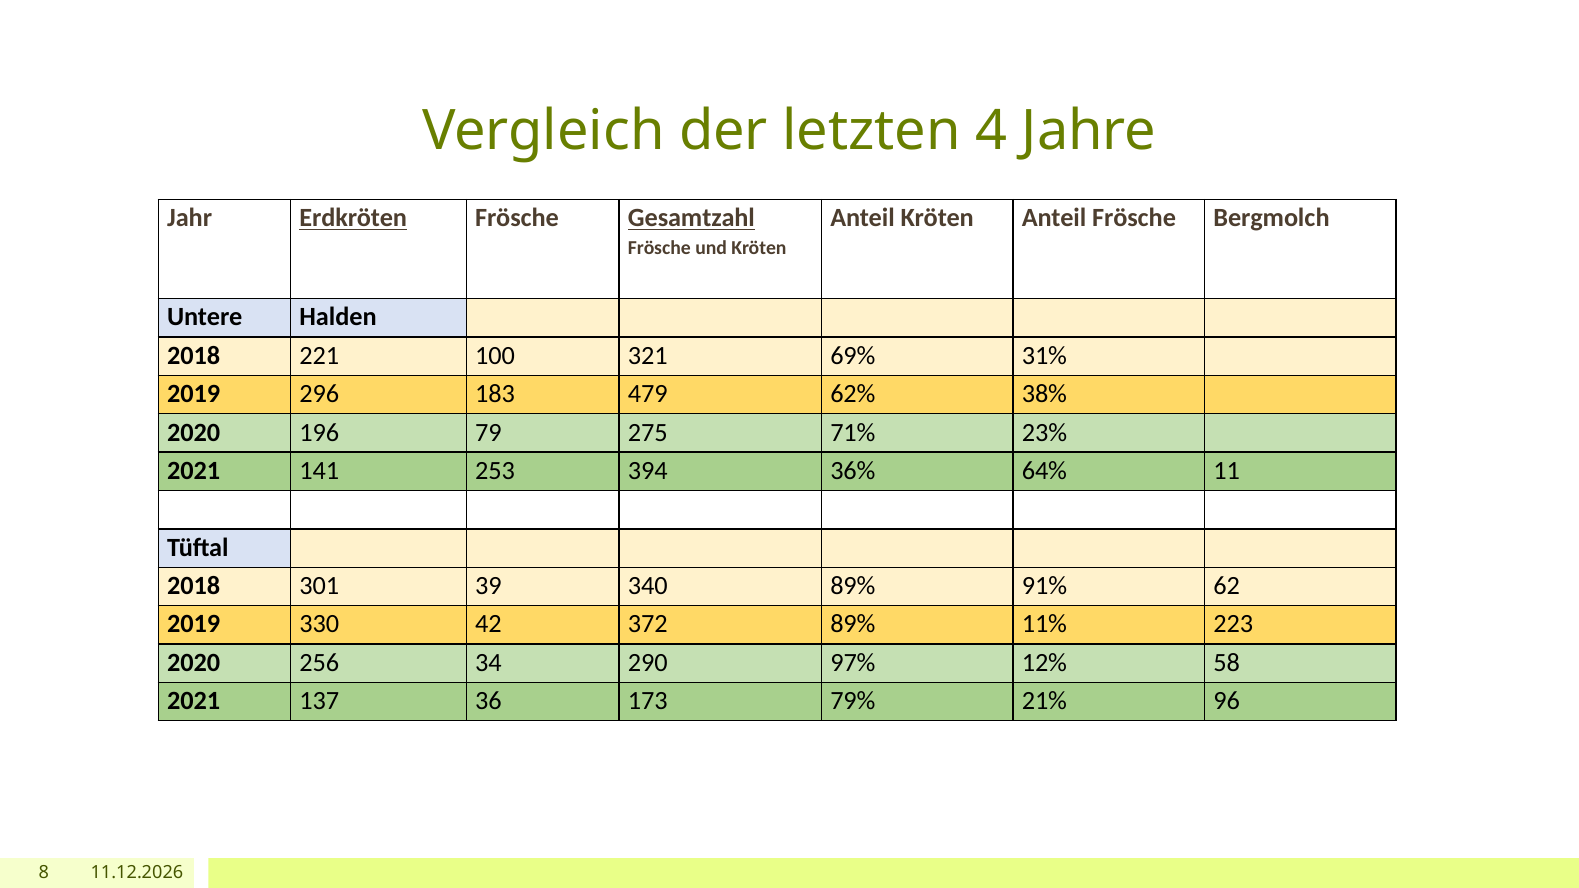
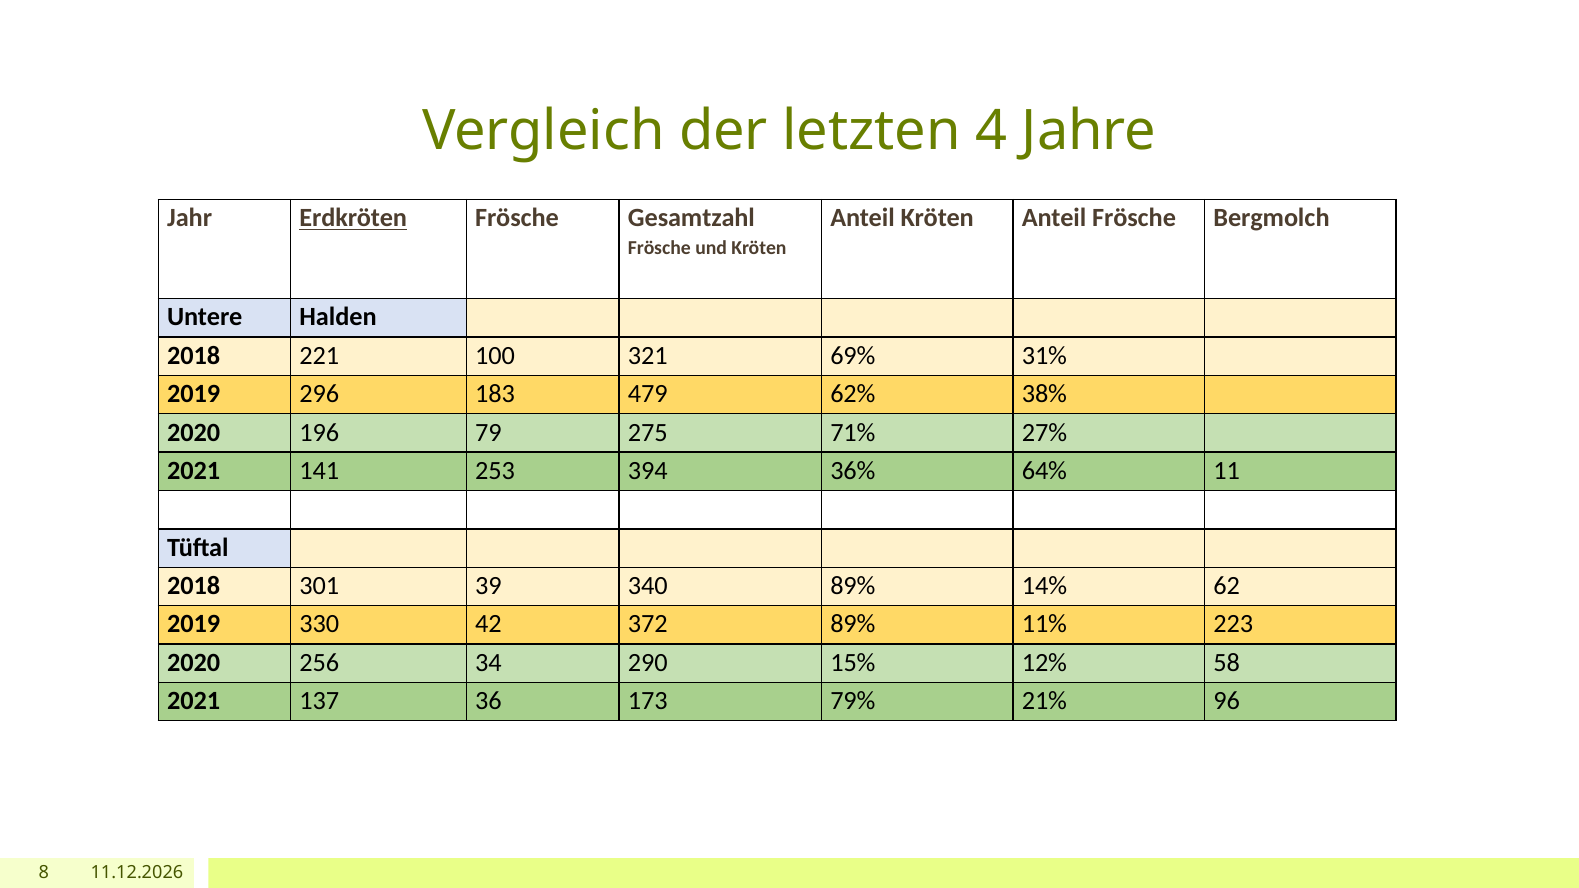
Gesamtzahl underline: present -> none
23%: 23% -> 27%
91%: 91% -> 14%
97%: 97% -> 15%
